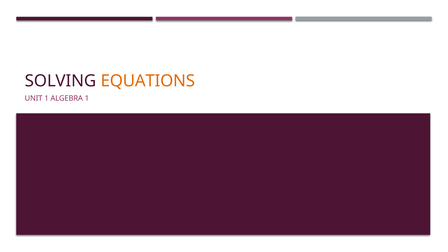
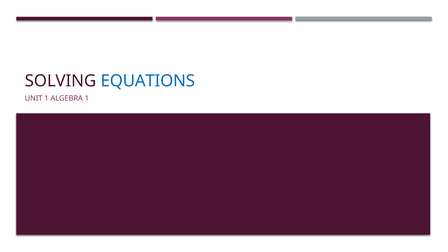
EQUATIONS colour: orange -> blue
